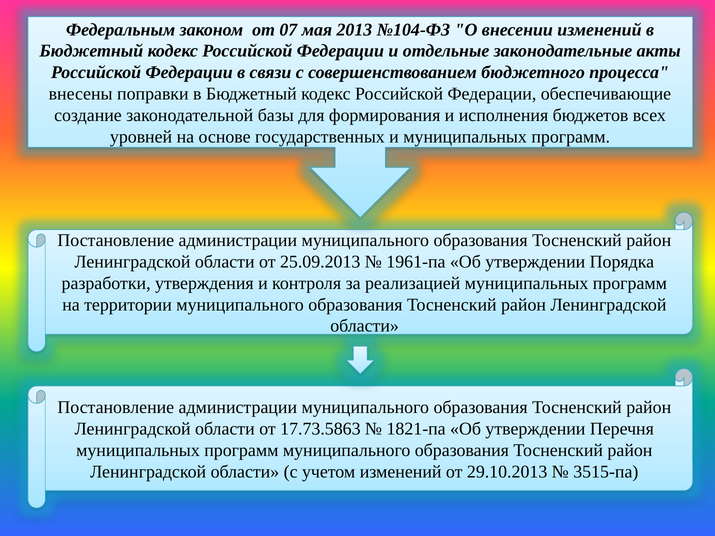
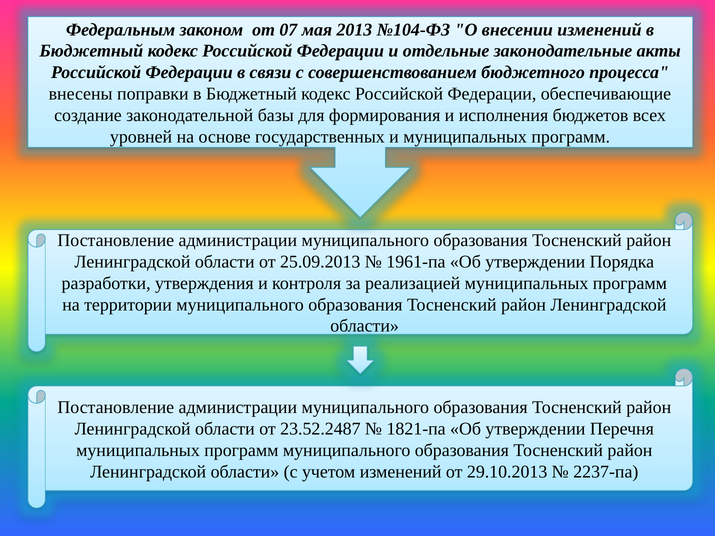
17.73.5863: 17.73.5863 -> 23.52.2487
3515-па: 3515-па -> 2237-па
